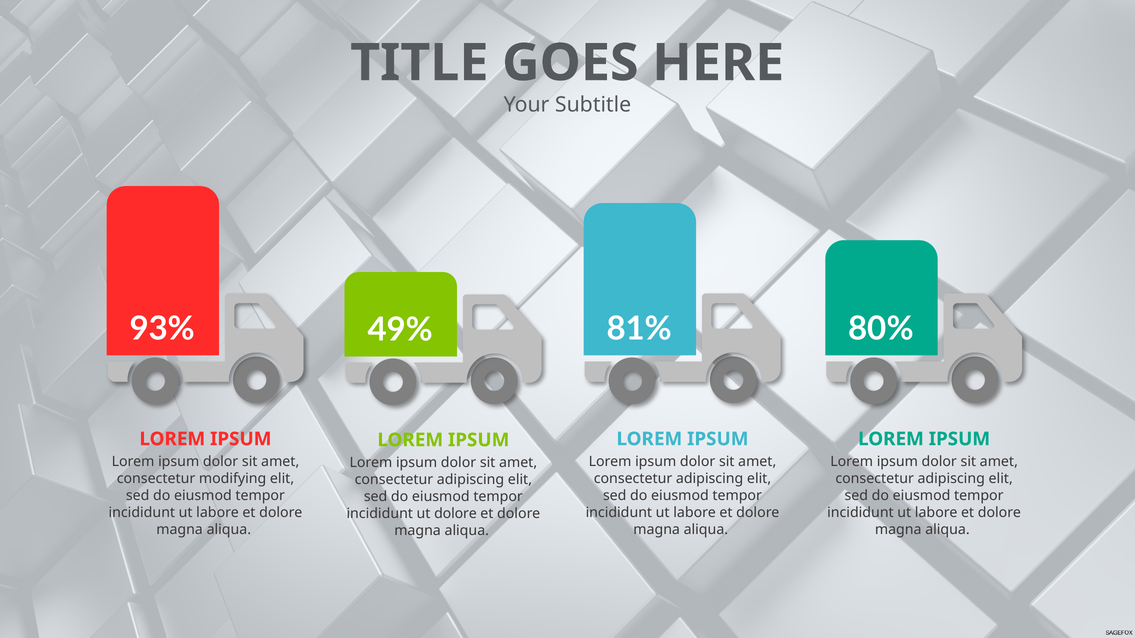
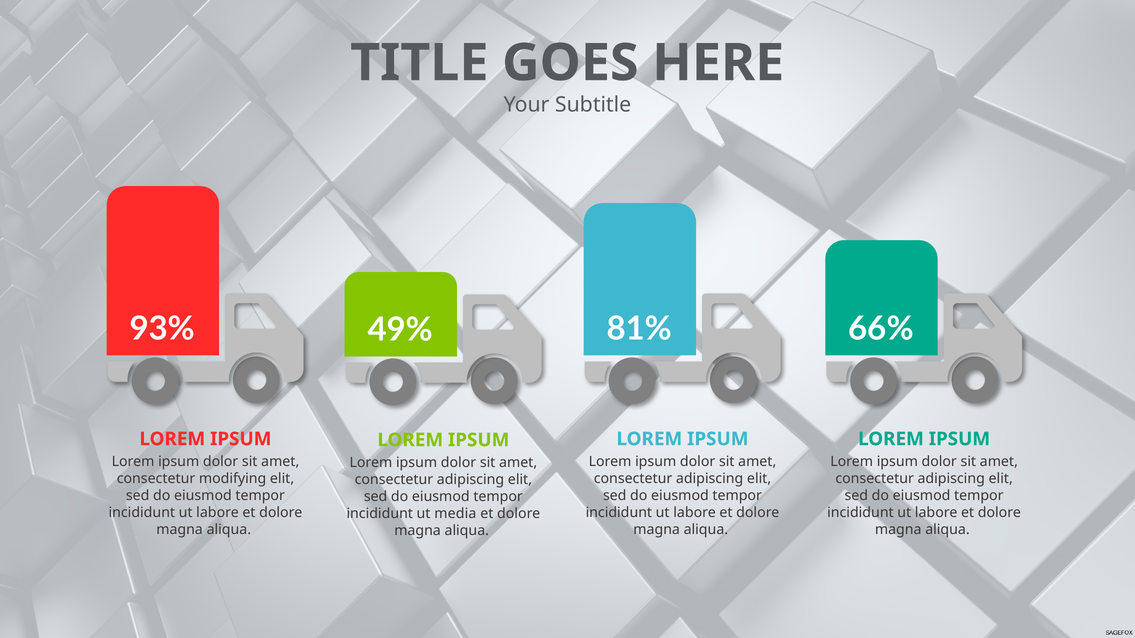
80%: 80% -> 66%
ut dolore: dolore -> media
